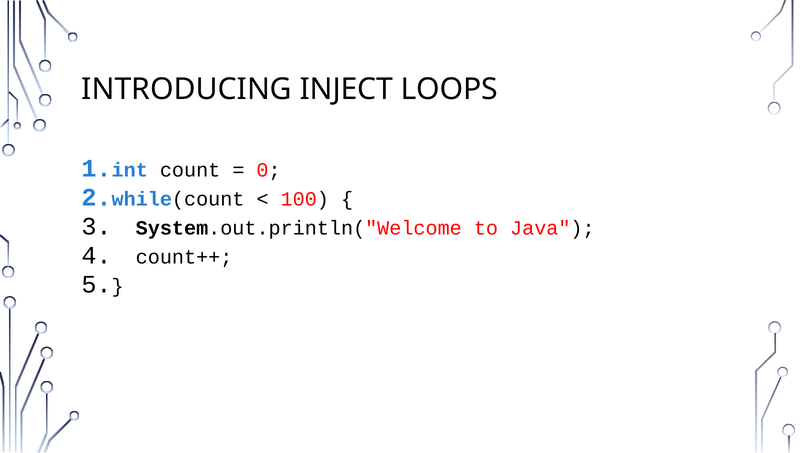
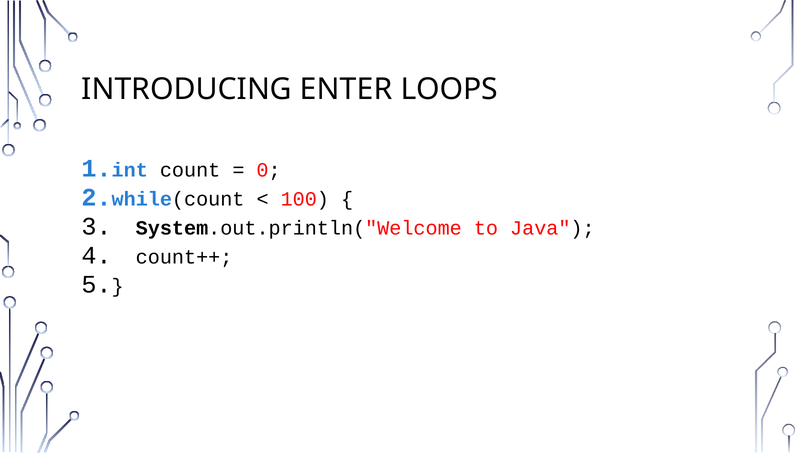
INJECT: INJECT -> ENTER
